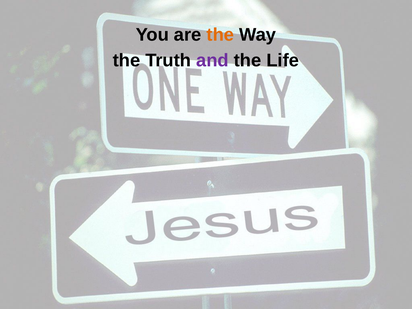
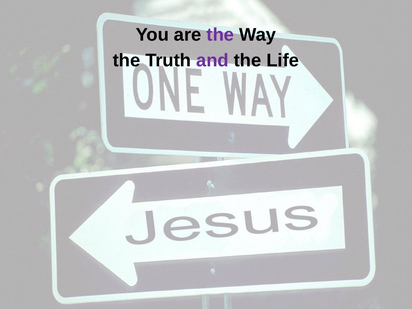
the at (220, 35) colour: orange -> purple
